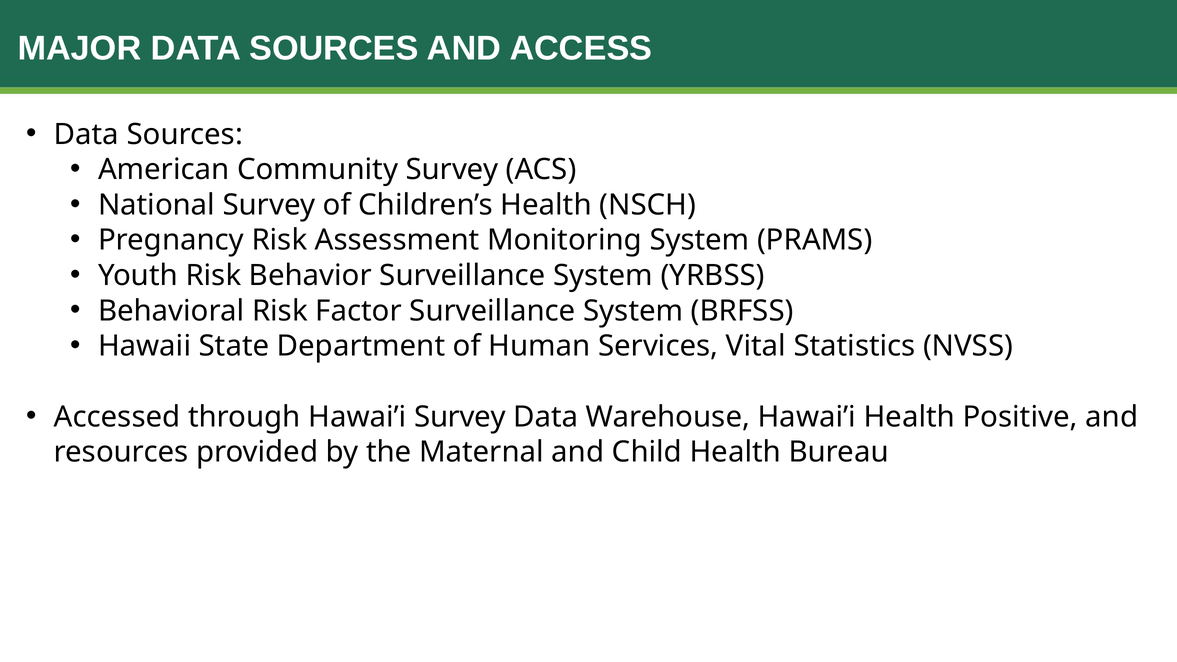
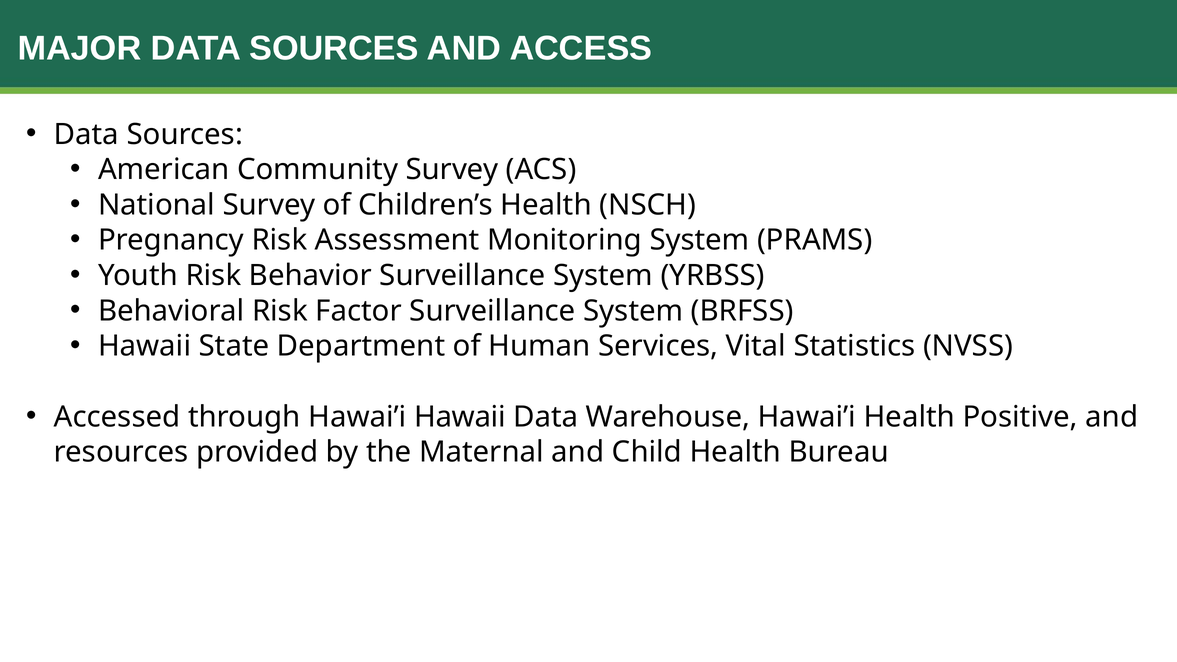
Hawai’i Survey: Survey -> Hawaii
